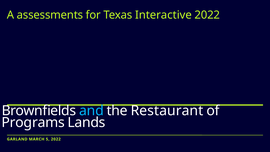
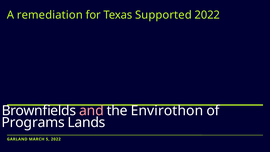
assessments: assessments -> remediation
Interactive: Interactive -> Supported
and colour: light blue -> pink
Restaurant: Restaurant -> Envirothon
